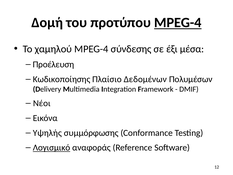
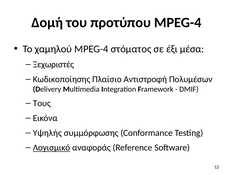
MPEG-4 at (178, 23) underline: present -> none
σύνδεσης: σύνδεσης -> στόματος
Προέλευση: Προέλευση -> Ξεχωριστές
Δεδομένων: Δεδομένων -> Αντιστροφή
Νέοι: Νέοι -> Τους
